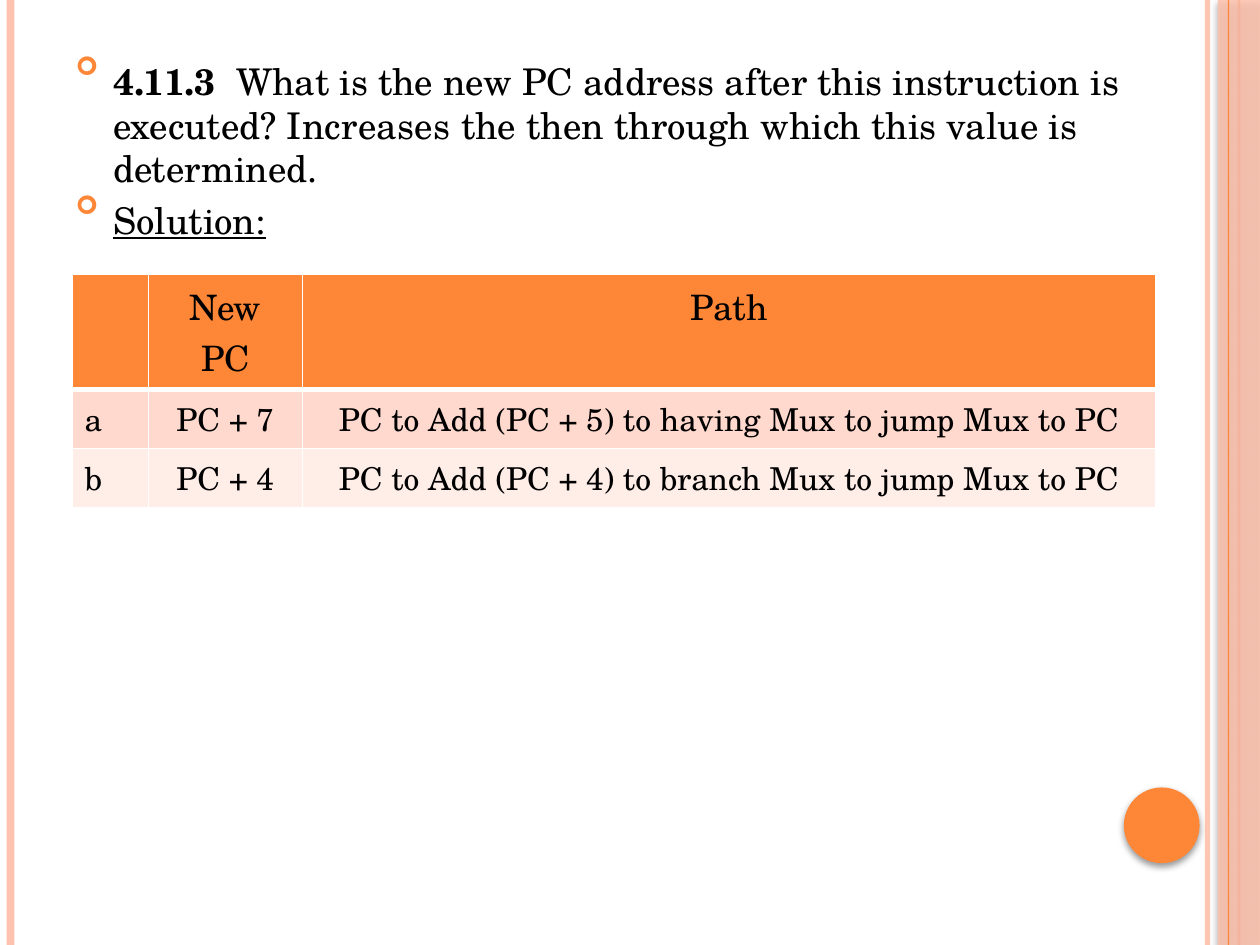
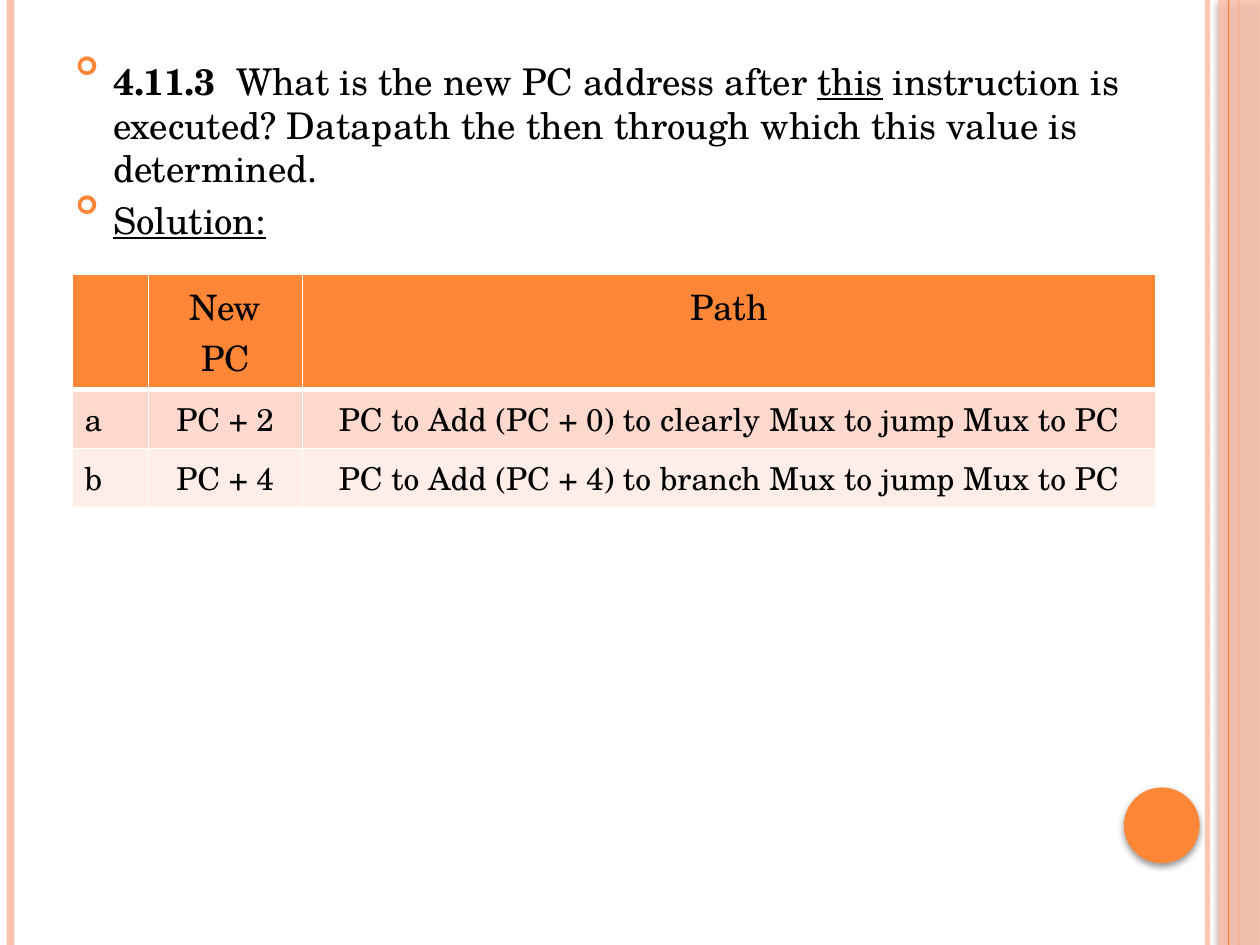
this at (850, 83) underline: none -> present
Increases: Increases -> Datapath
7: 7 -> 2
5: 5 -> 0
having: having -> clearly
